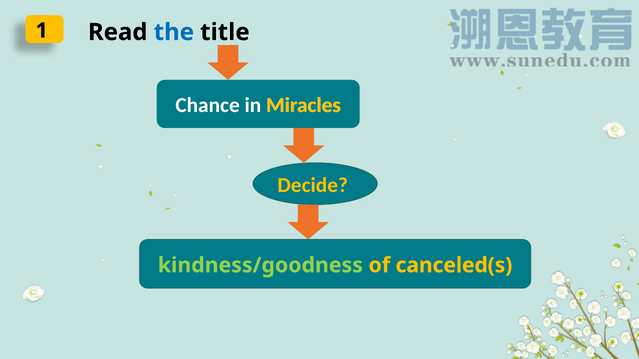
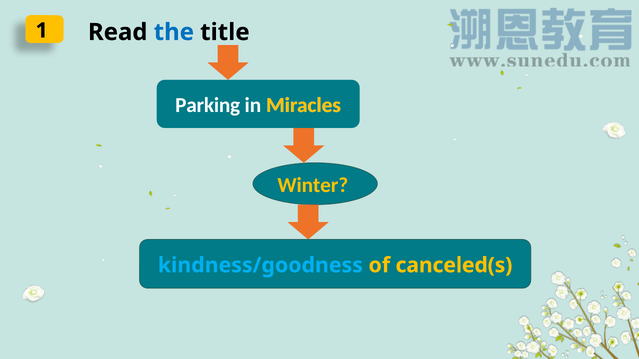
Chance: Chance -> Parking
Decide: Decide -> Winter
kindness/goodness colour: light green -> light blue
